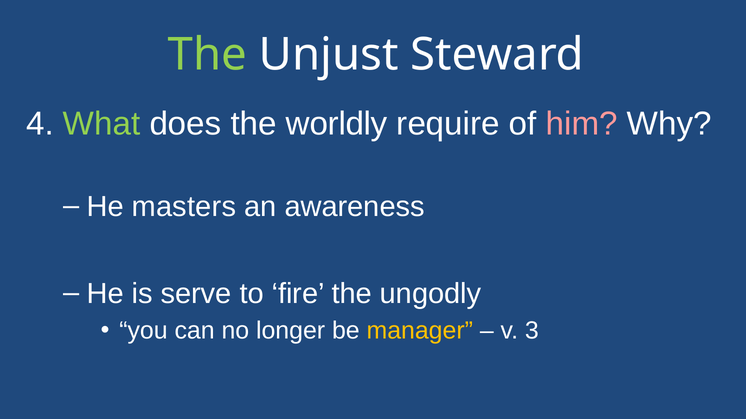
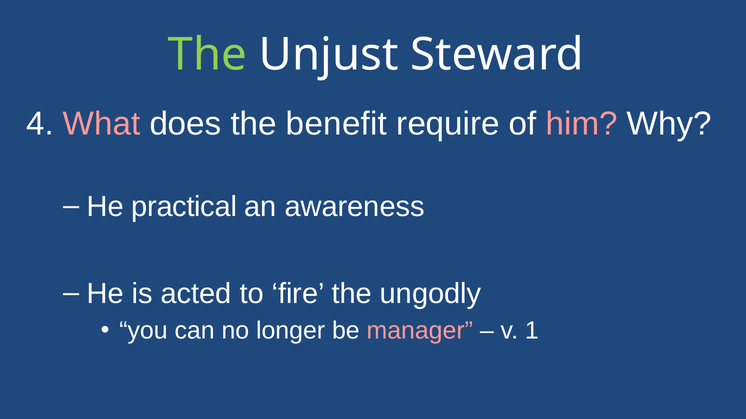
What colour: light green -> pink
worldly: worldly -> benefit
masters: masters -> practical
serve: serve -> acted
manager colour: yellow -> pink
3: 3 -> 1
